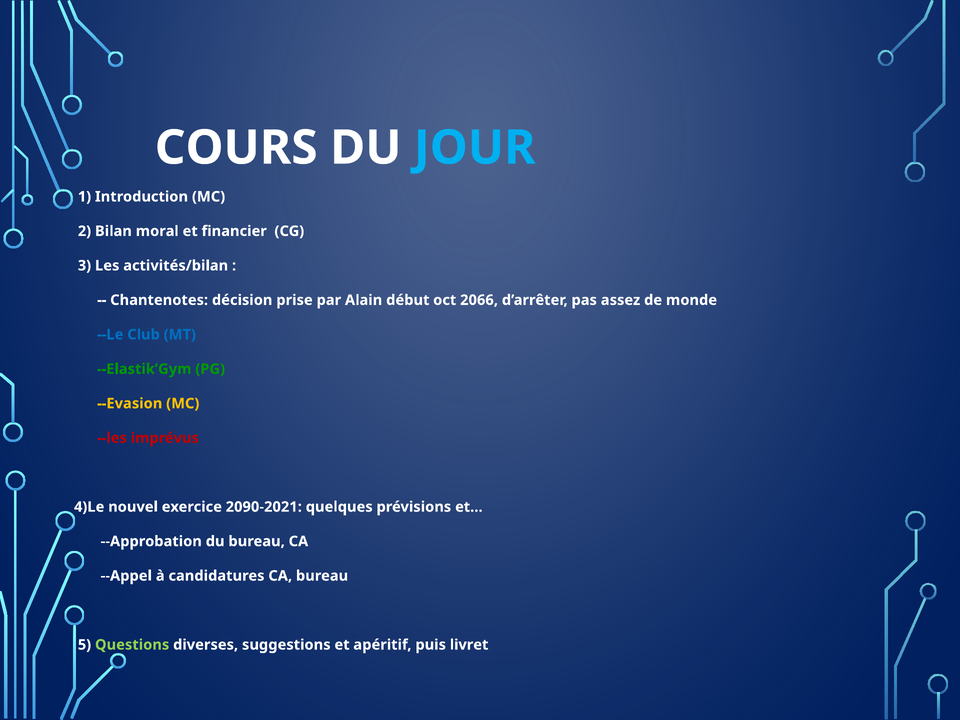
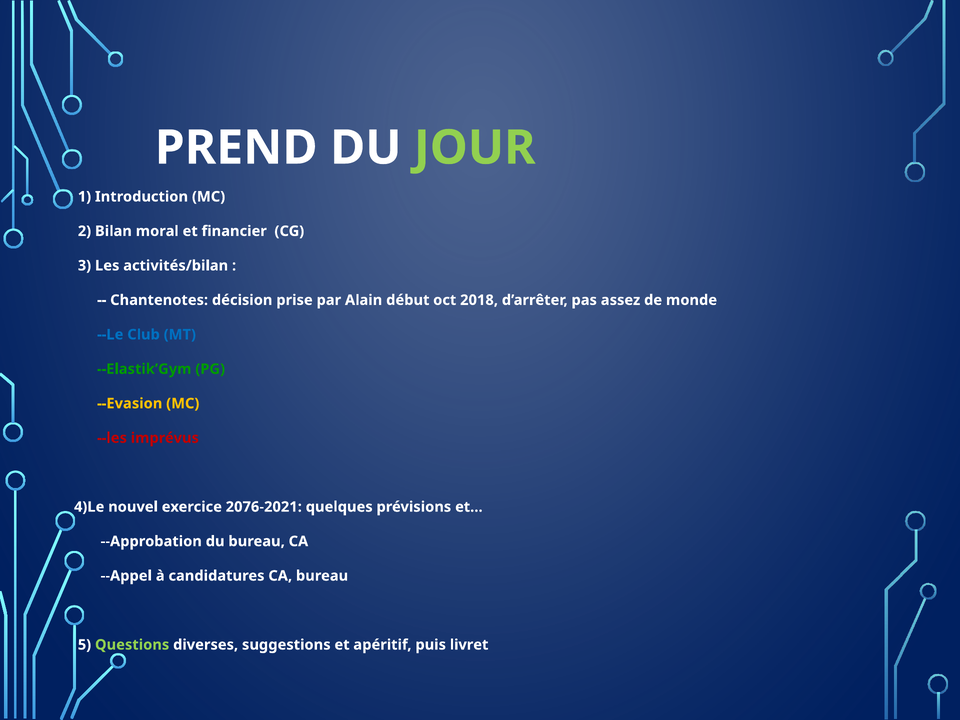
COURS: COURS -> PREND
JOUR colour: light blue -> light green
2066: 2066 -> 2018
2090-2021: 2090-2021 -> 2076-2021
